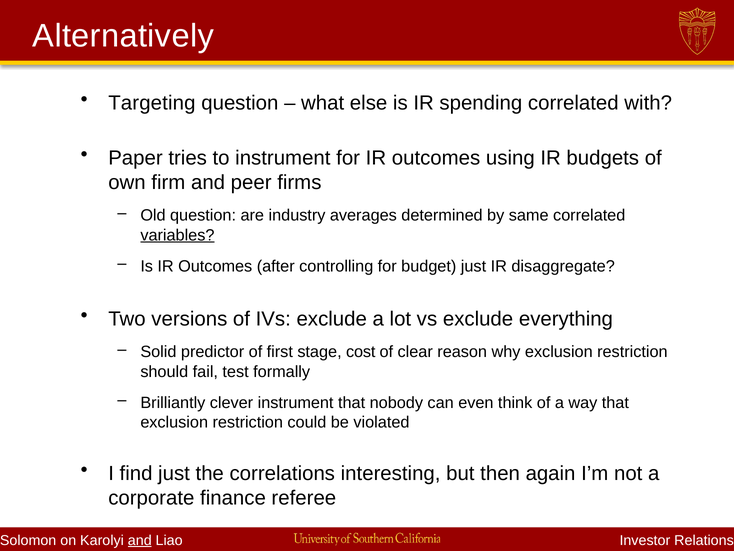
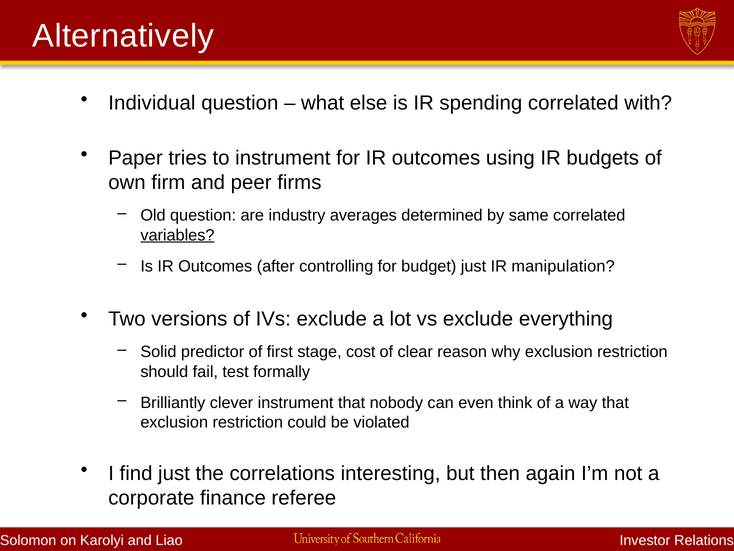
Targeting: Targeting -> Individual
disaggregate: disaggregate -> manipulation
and at (140, 540) underline: present -> none
